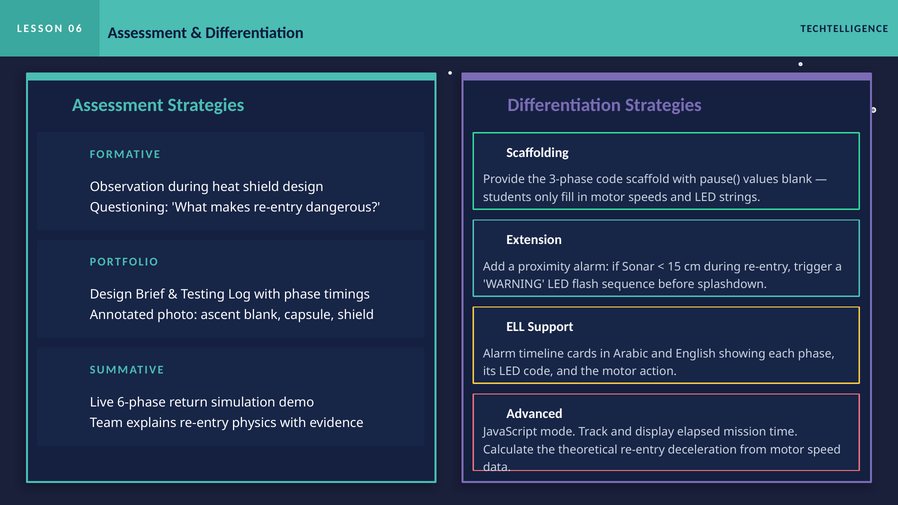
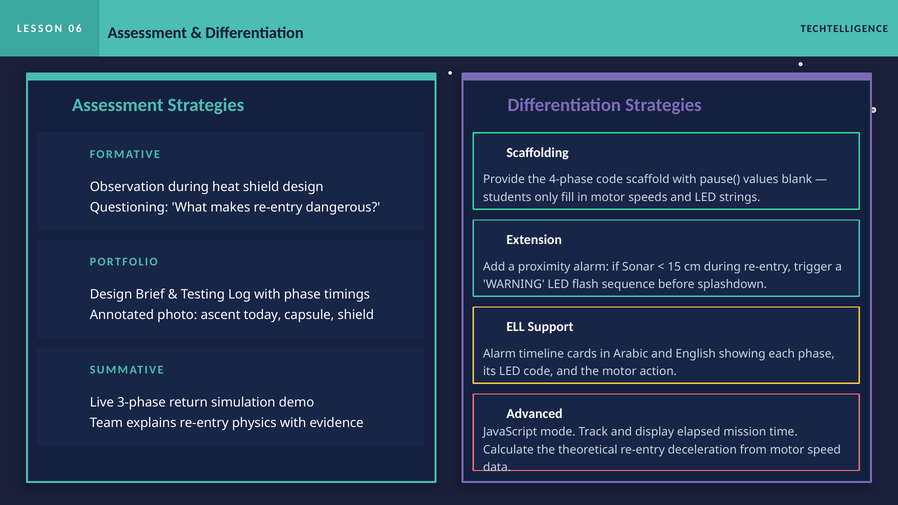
3-phase: 3-phase -> 4-phase
ascent blank: blank -> today
6-phase: 6-phase -> 3-phase
